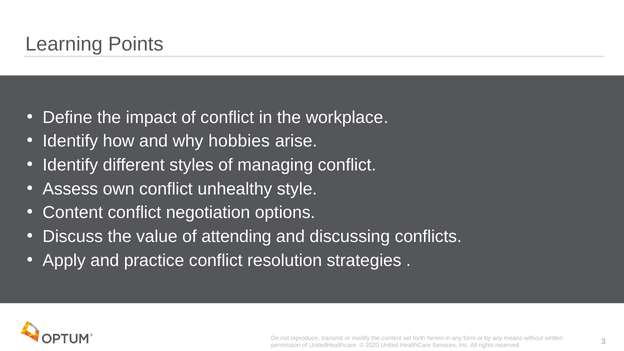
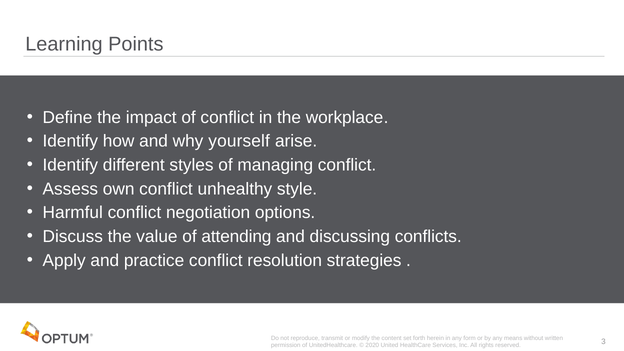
hobbies: hobbies -> yourself
Content at (73, 213): Content -> Harmful
